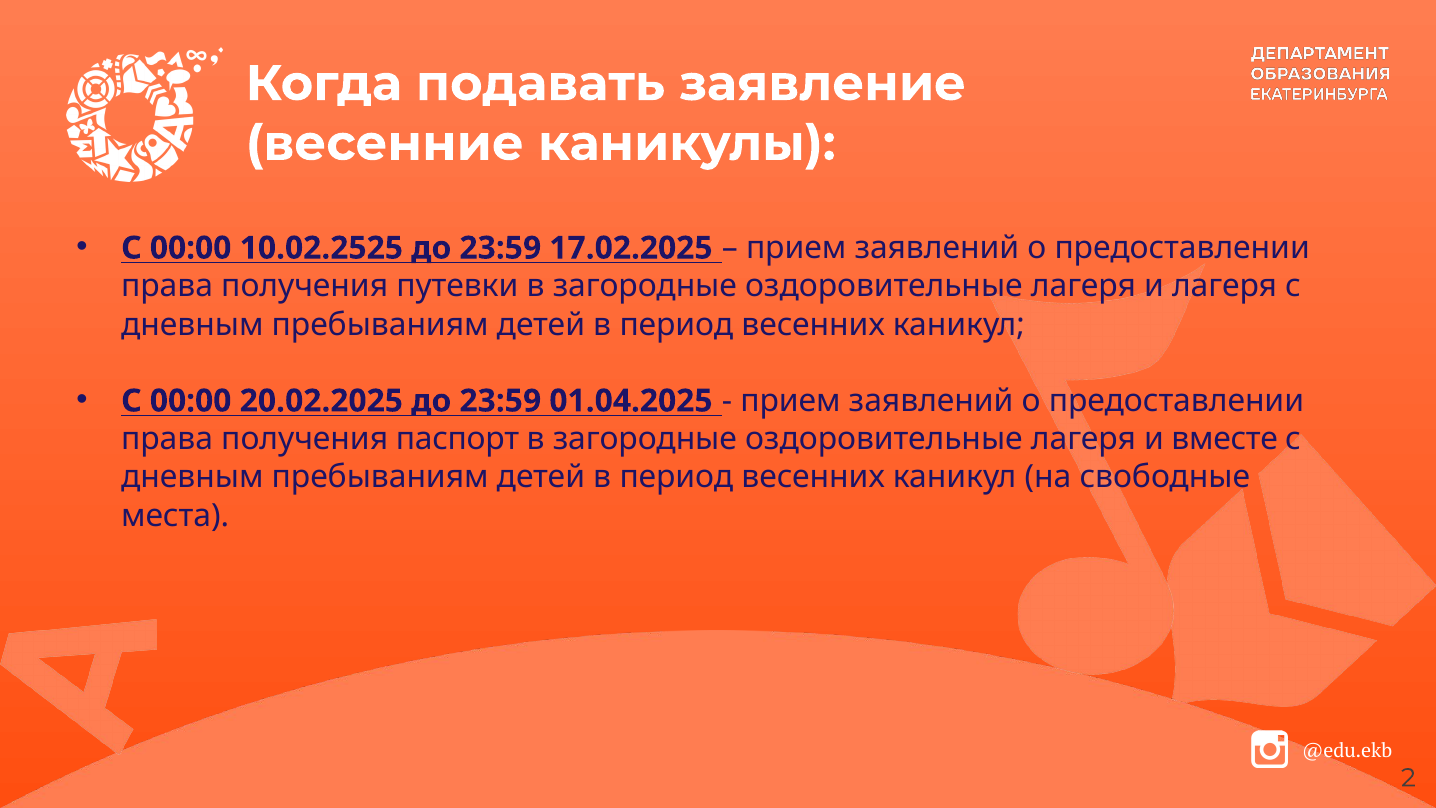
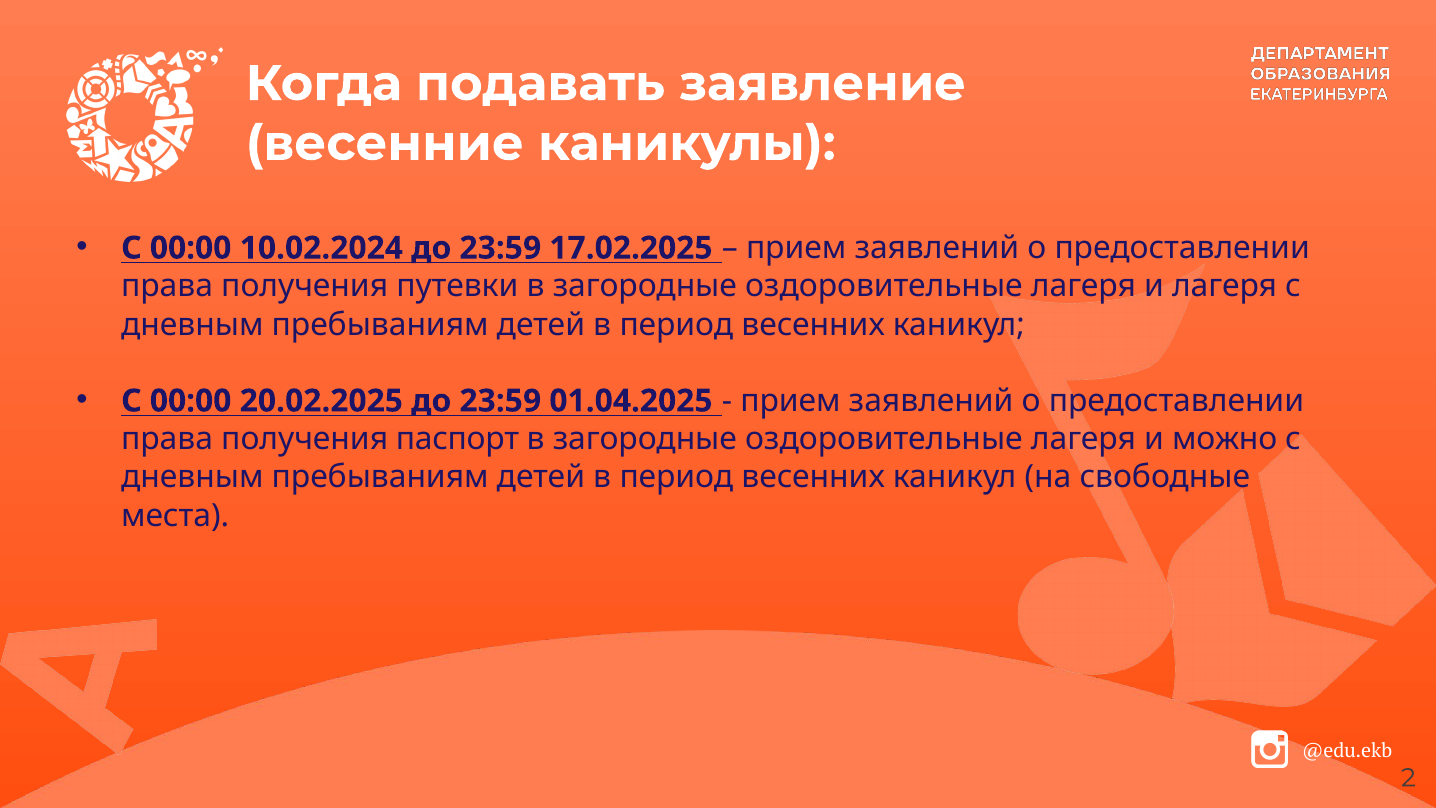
10.02.2525: 10.02.2525 -> 10.02.2024
вместе: вместе -> можно
